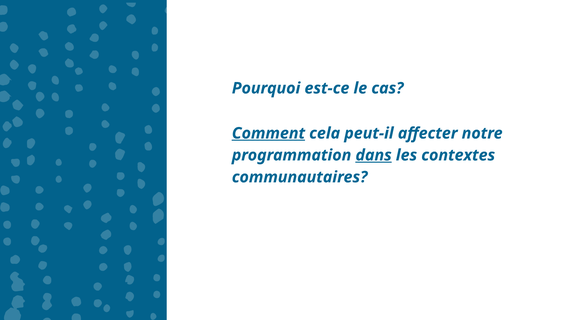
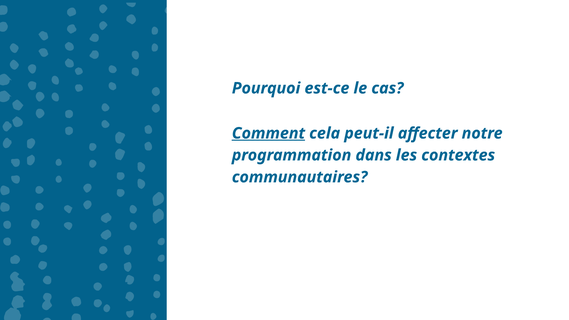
dans underline: present -> none
